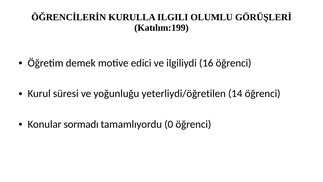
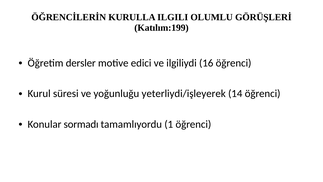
demek: demek -> dersler
yeterliydi/öğretilen: yeterliydi/öğretilen -> yeterliydi/işleyerek
0: 0 -> 1
